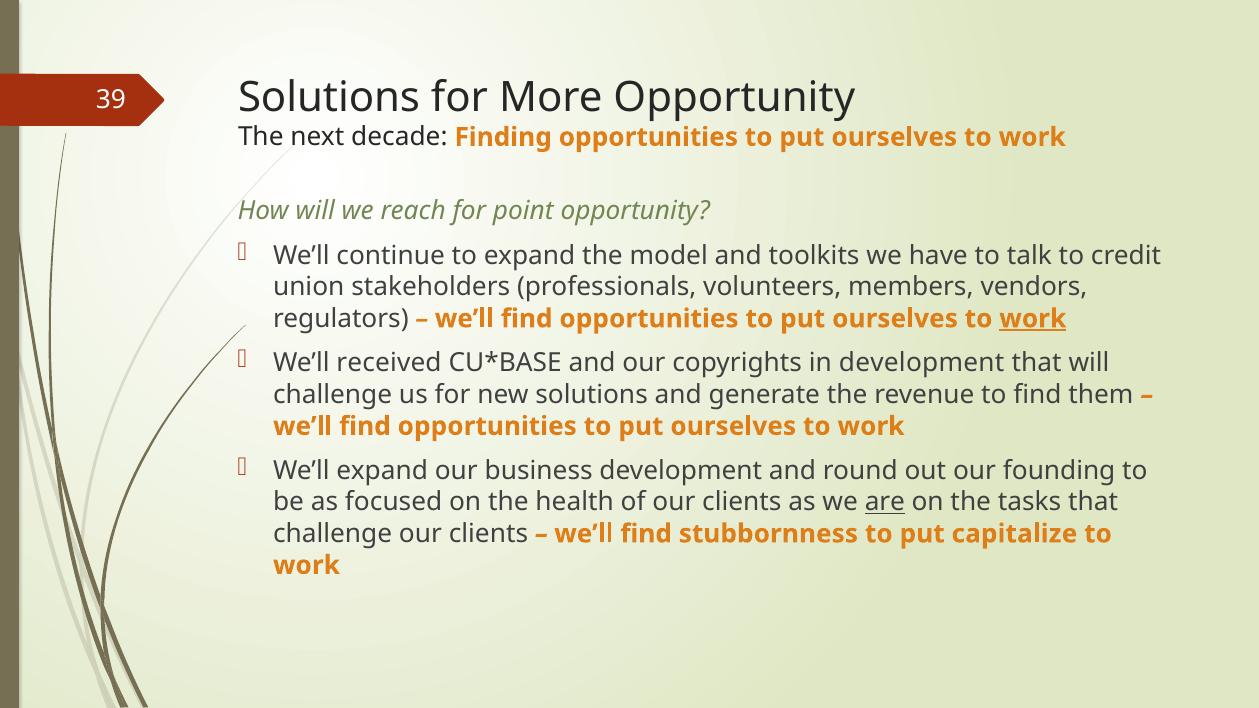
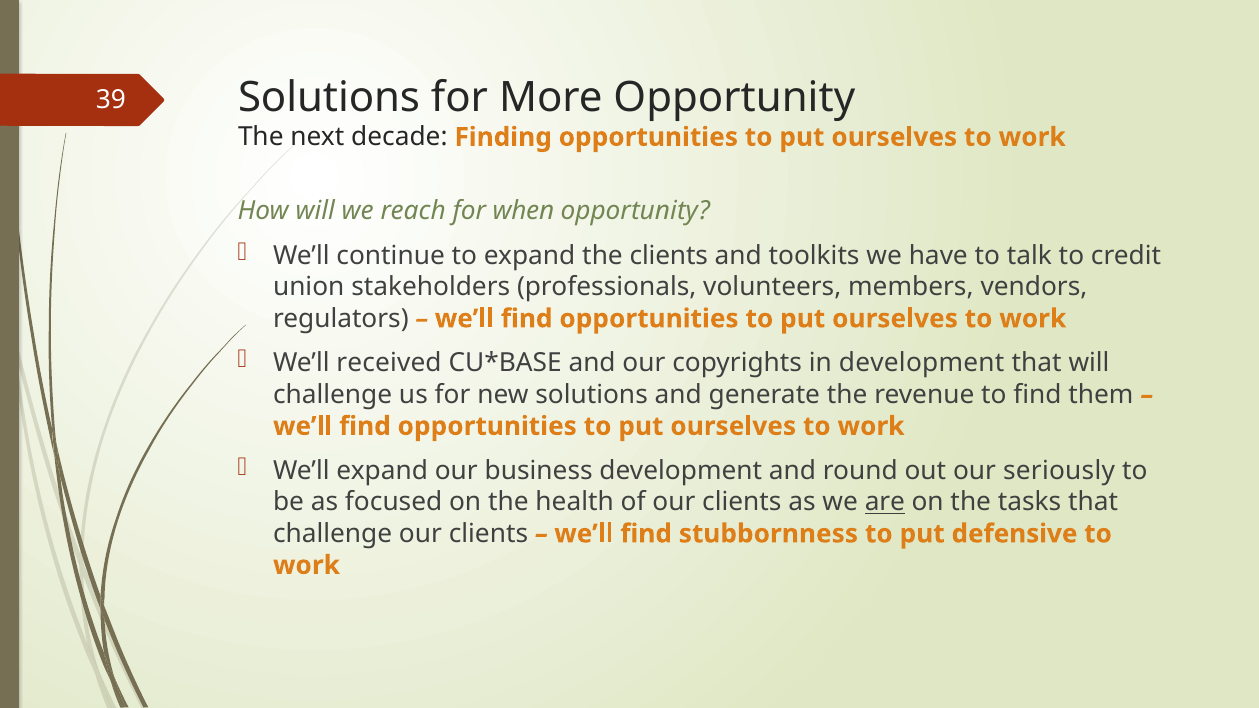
point: point -> when
the model: model -> clients
work at (1033, 319) underline: present -> none
founding: founding -> seriously
capitalize: capitalize -> defensive
